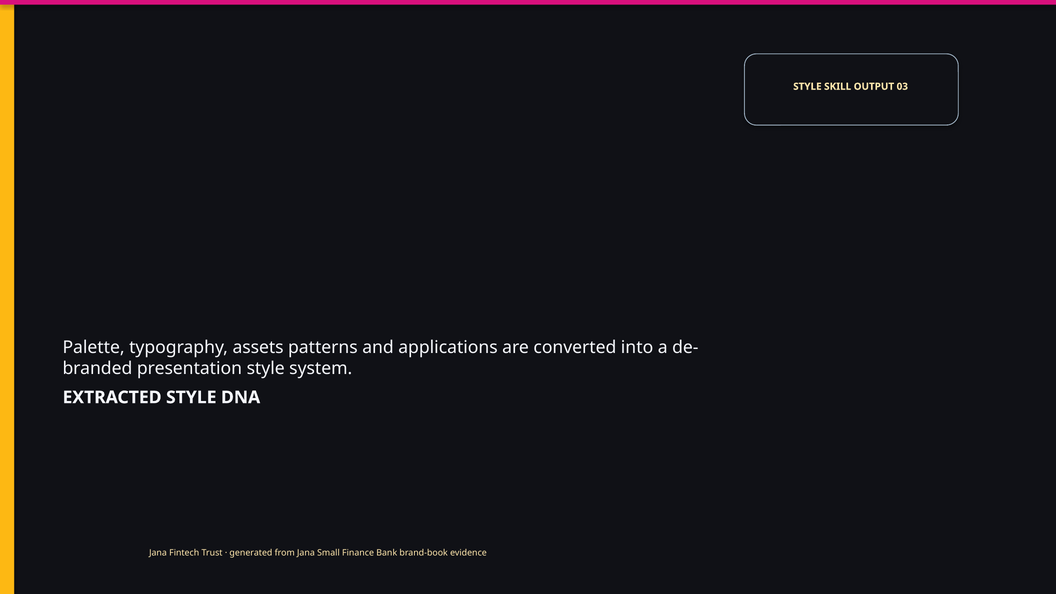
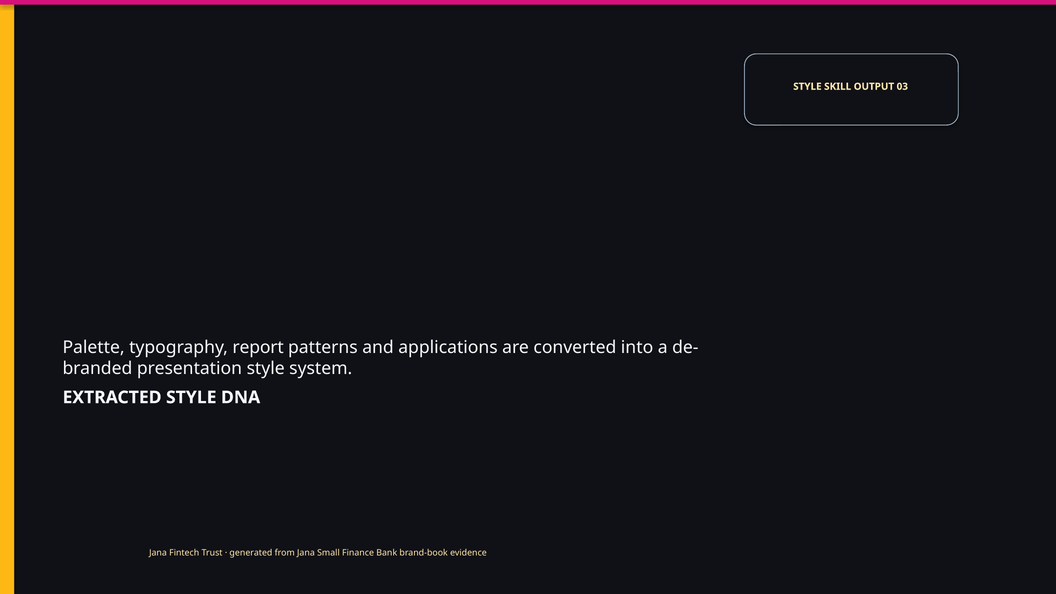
assets: assets -> report
